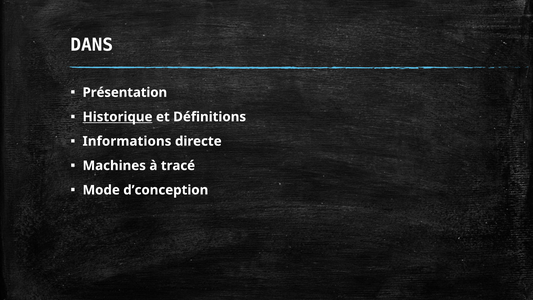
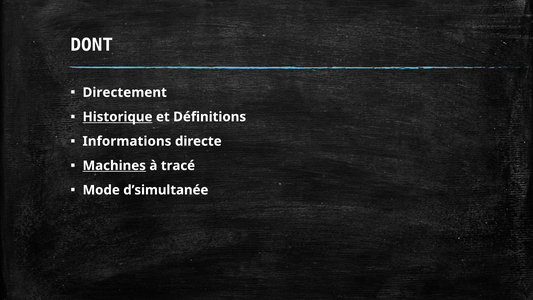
DANS: DANS -> DONT
Présentation: Présentation -> Directement
Machines underline: none -> present
d’conception: d’conception -> d’simultanée
